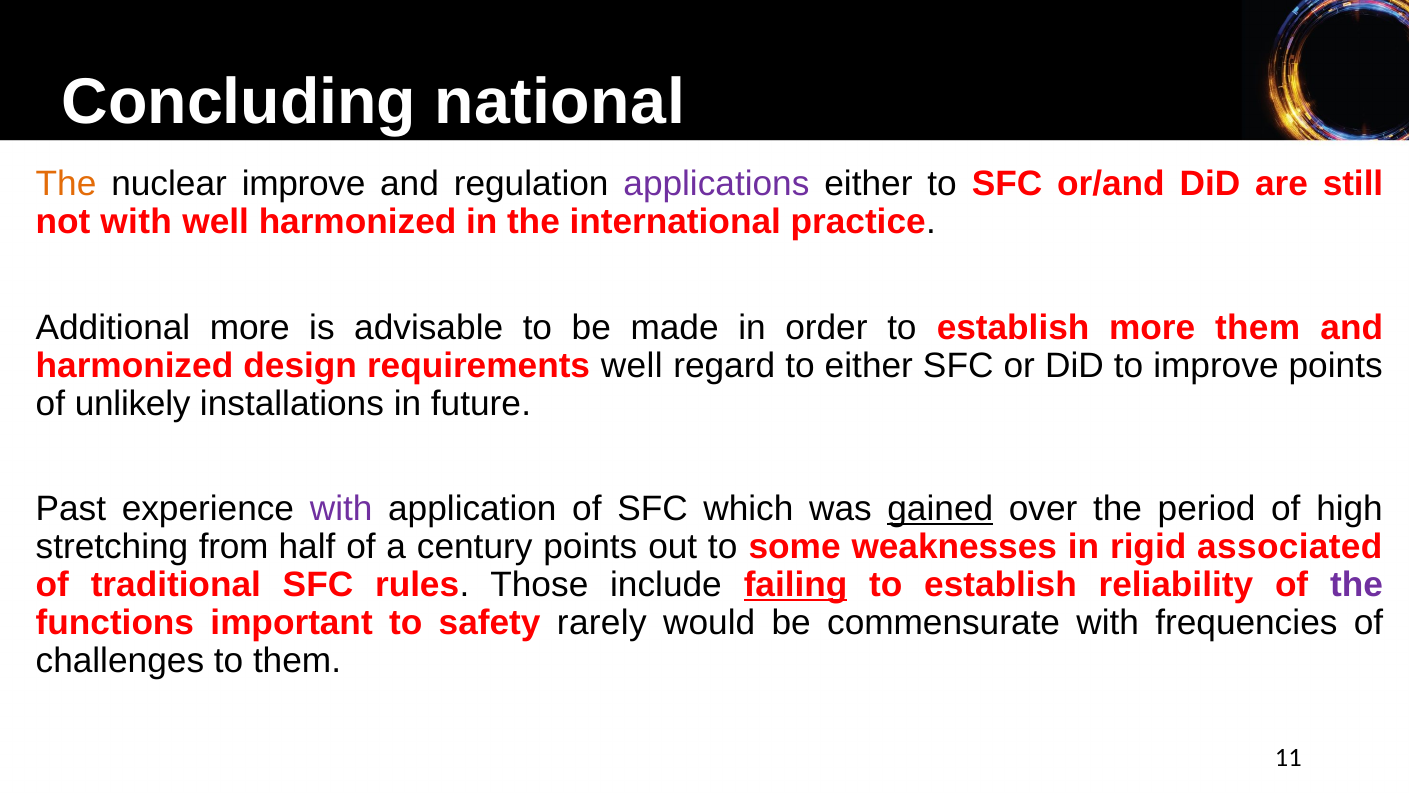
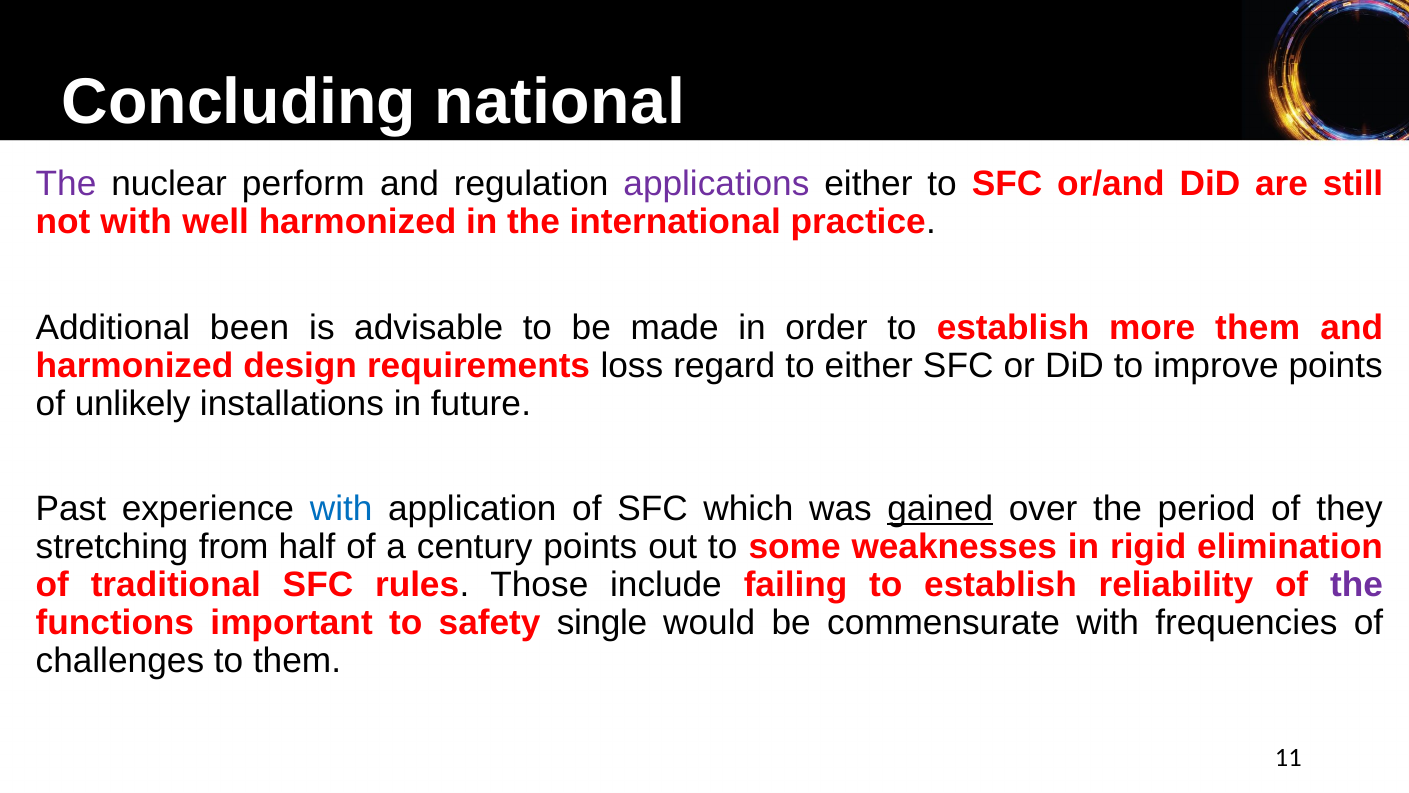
The at (66, 184) colour: orange -> purple
nuclear improve: improve -> perform
Additional more: more -> been
requirements well: well -> loss
with at (341, 509) colour: purple -> blue
high: high -> they
associated: associated -> elimination
failing underline: present -> none
rarely: rarely -> single
